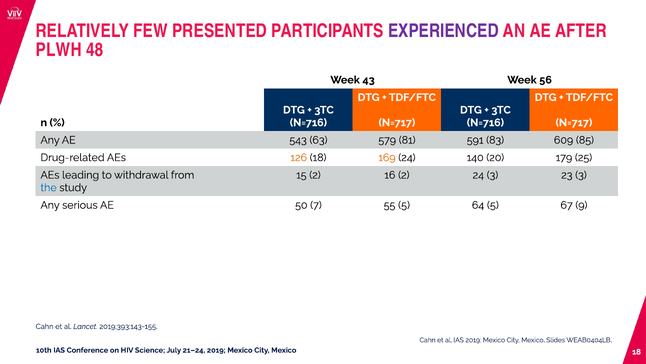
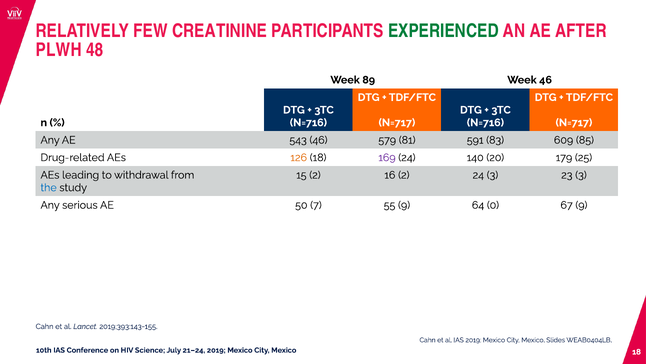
PRESENTED: PRESENTED -> CREATININE
EXPERIENCED colour: purple -> green
43: 43 -> 89
Week 56: 56 -> 46
543 63: 63 -> 46
169 colour: orange -> purple
55 5: 5 -> 9
64 5: 5 -> 0
